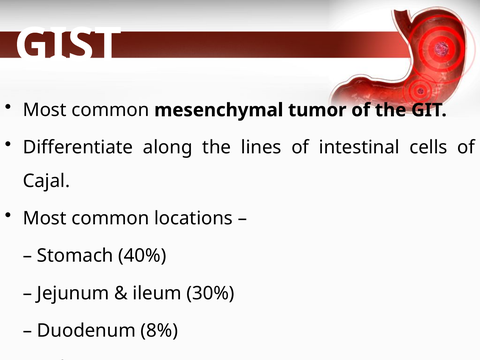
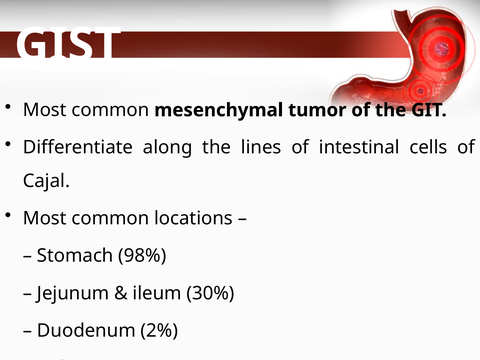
40%: 40% -> 98%
8%: 8% -> 2%
